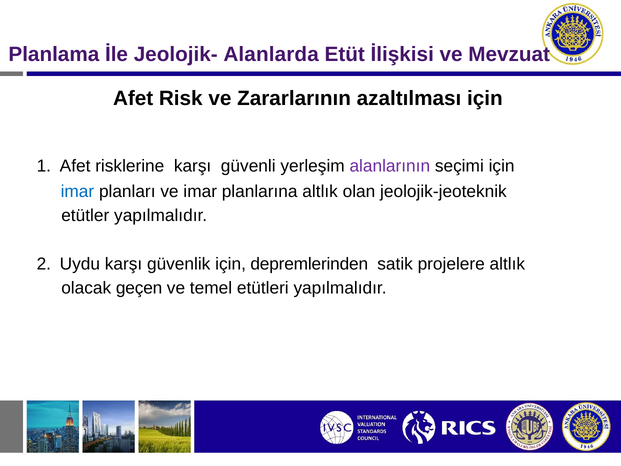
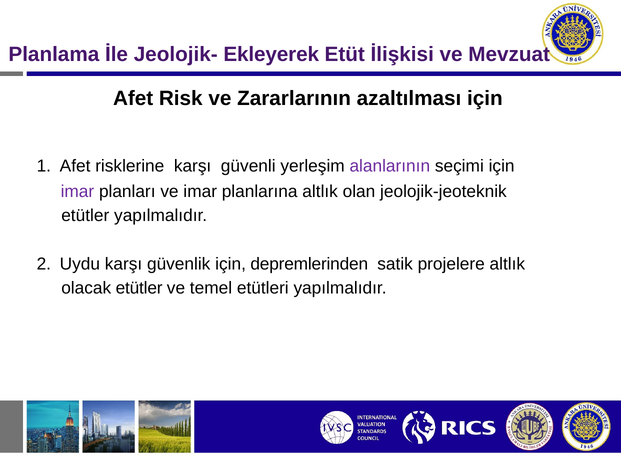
Alanlarda: Alanlarda -> Ekleyerek
imar at (77, 192) colour: blue -> purple
olacak geçen: geçen -> etütler
